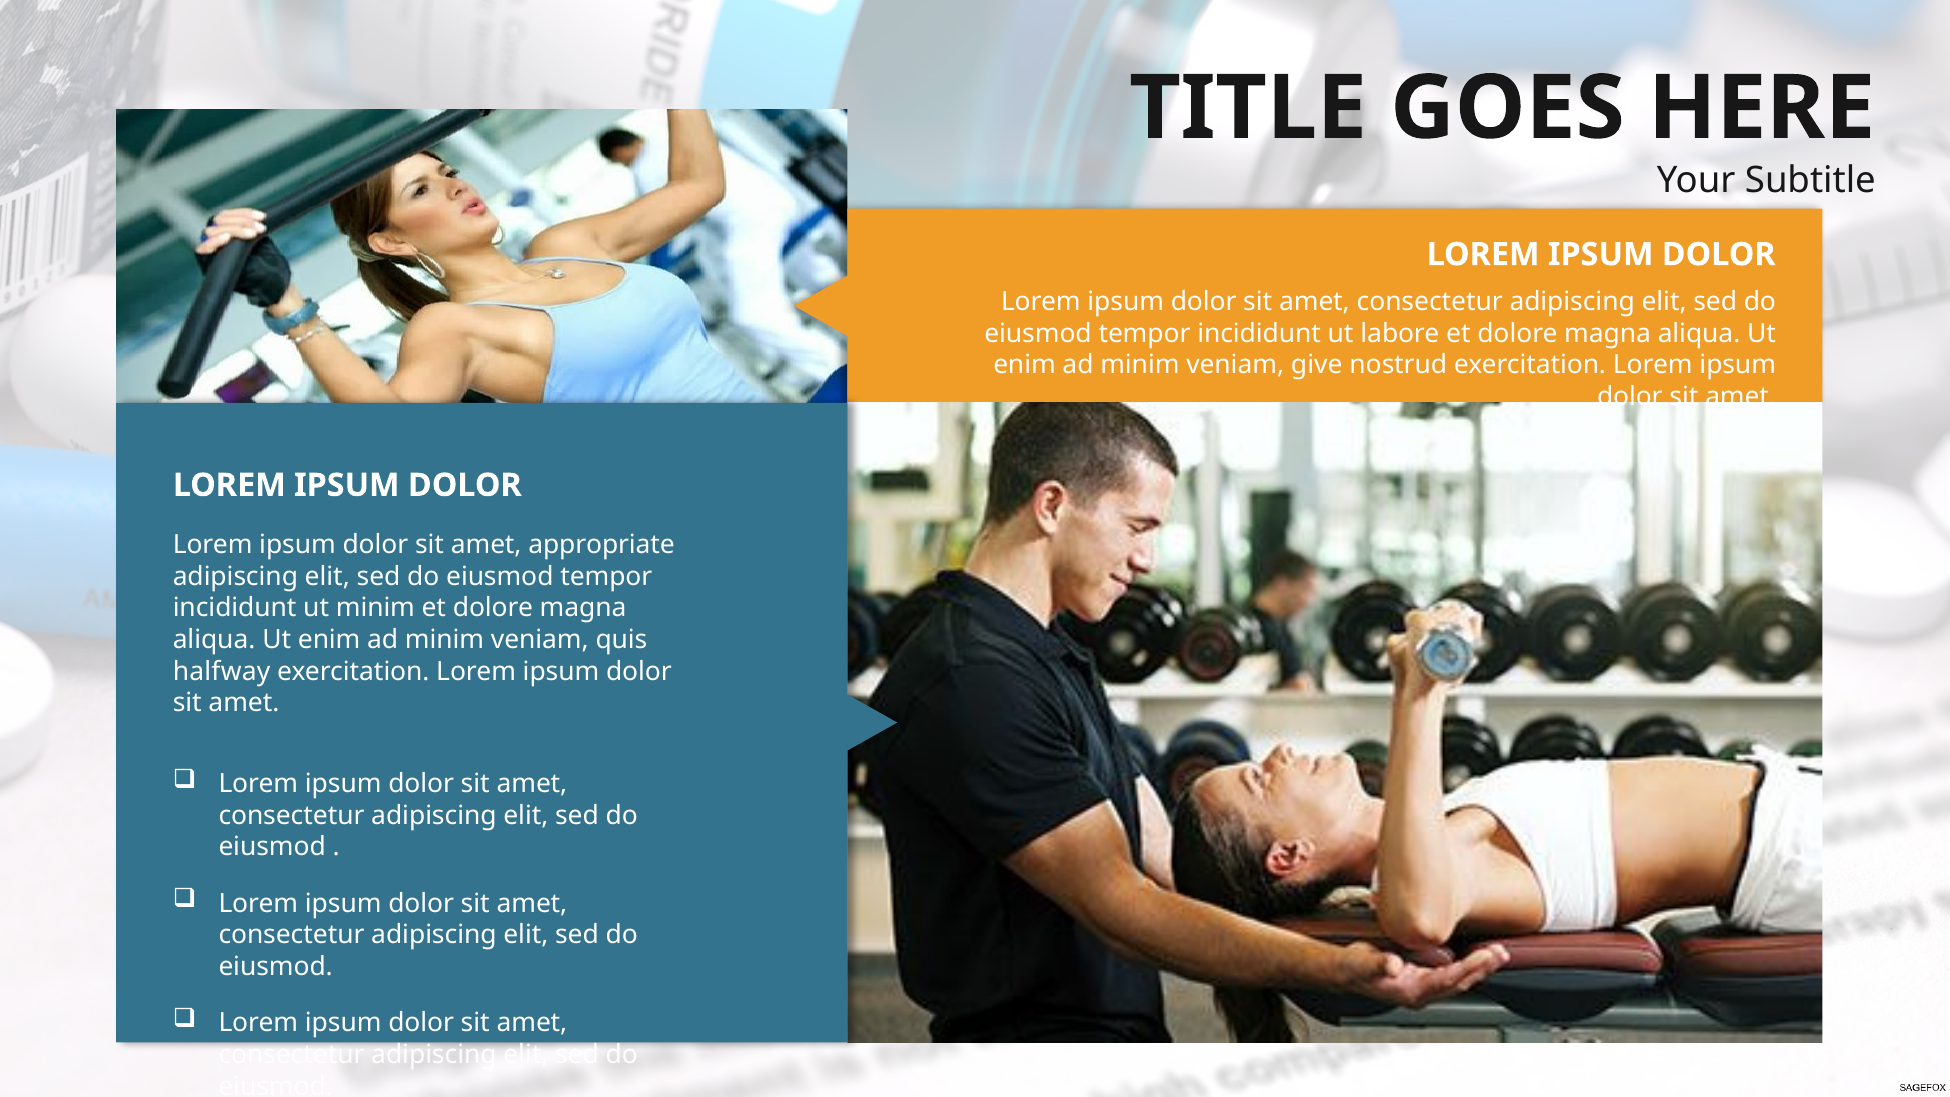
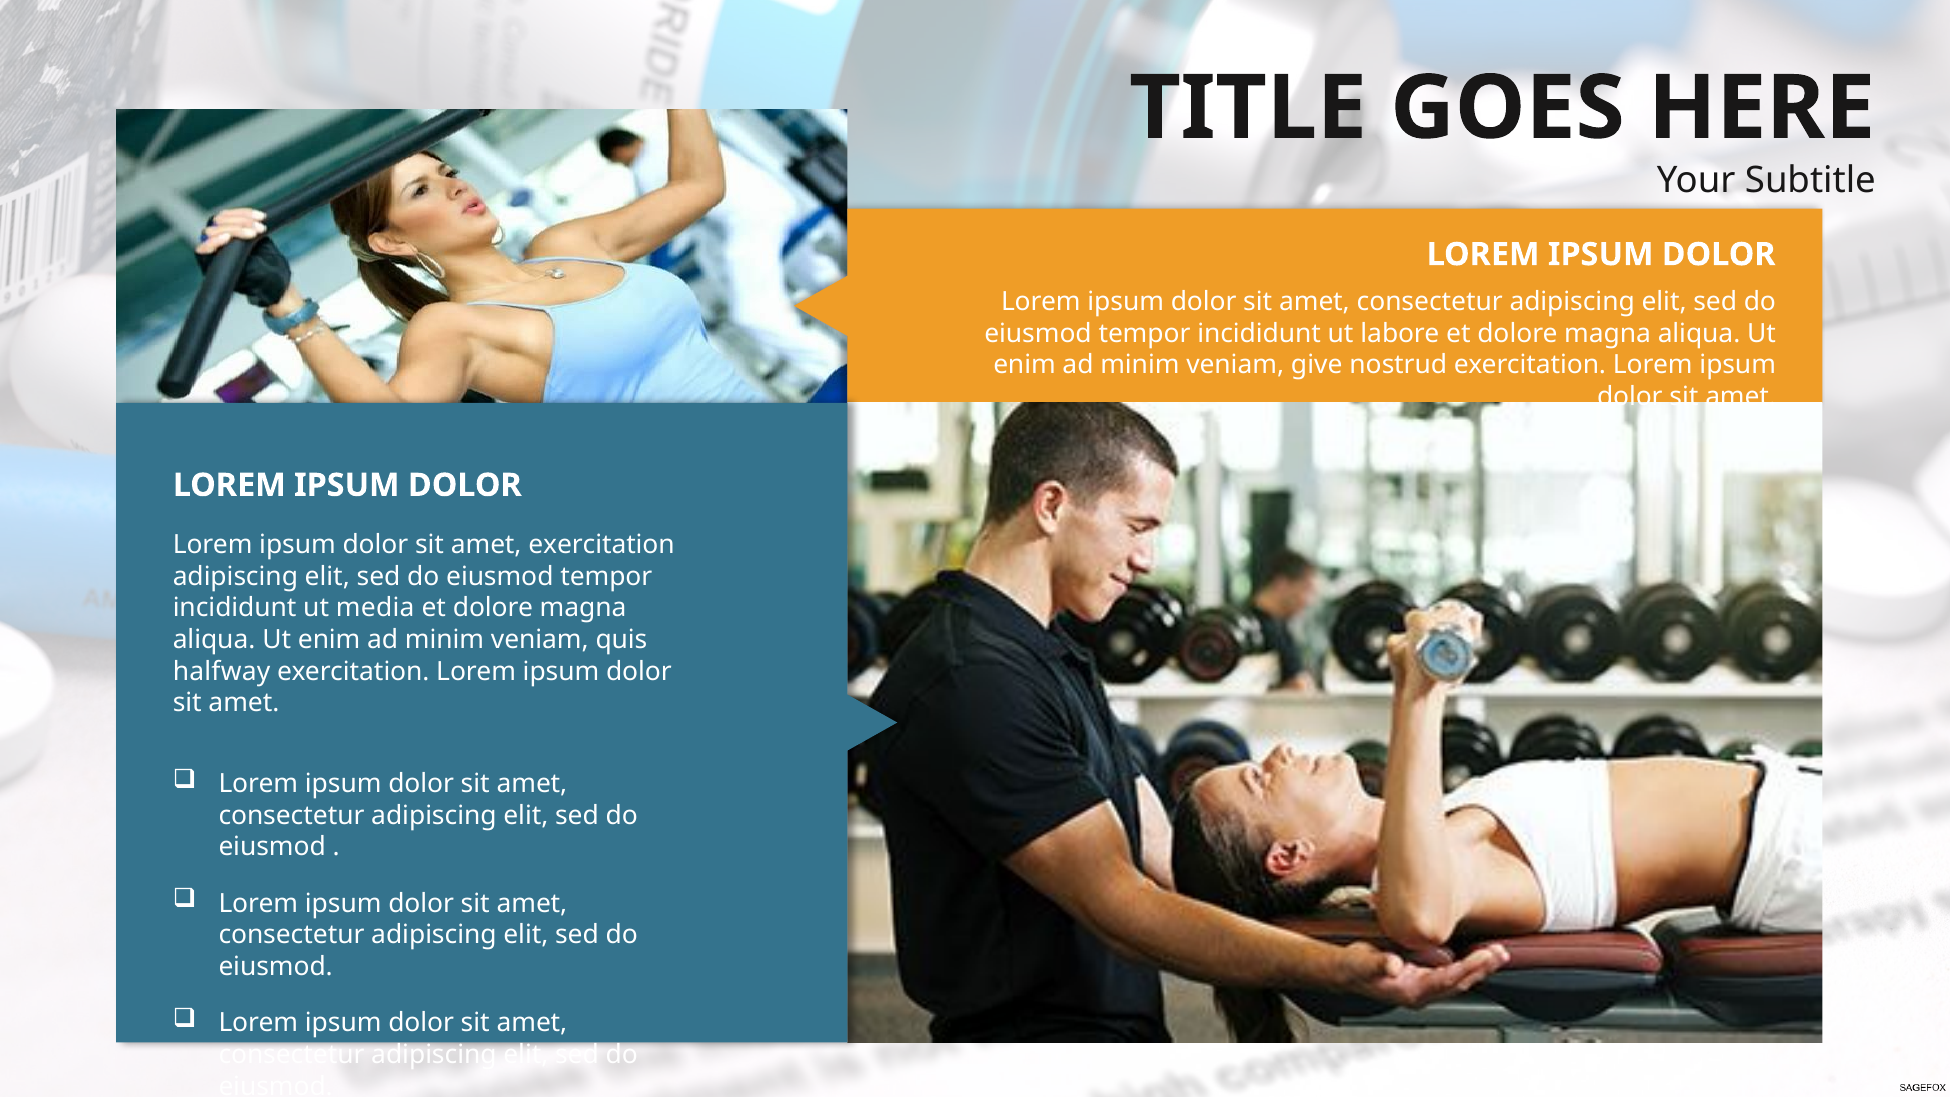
amet appropriate: appropriate -> exercitation
ut minim: minim -> media
